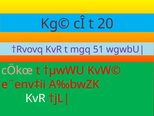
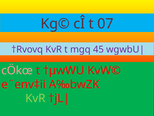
20: 20 -> 07
51: 51 -> 45
KvR at (35, 98) colour: white -> light green
